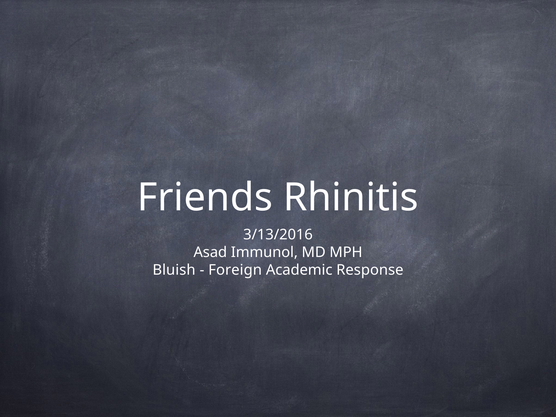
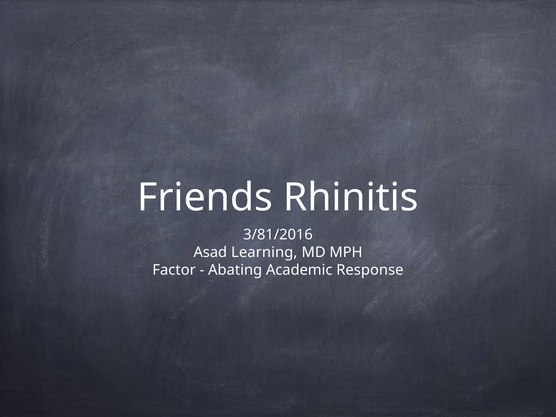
3/13/2016: 3/13/2016 -> 3/81/2016
Immunol: Immunol -> Learning
Bluish: Bluish -> Factor
Foreign: Foreign -> Abating
